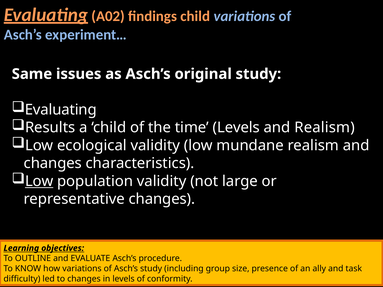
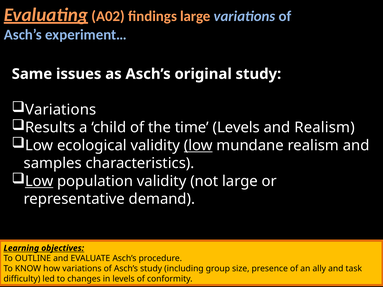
findings child: child -> large
Evaluating at (61, 110): Evaluating -> Variations
low at (198, 146) underline: none -> present
changes at (53, 163): changes -> samples
representative changes: changes -> demand
